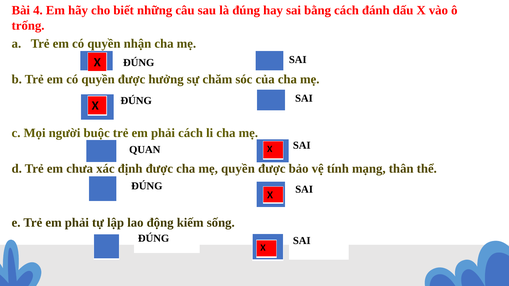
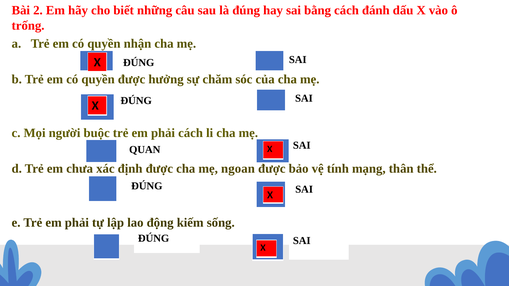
4: 4 -> 2
mẹ quyền: quyền -> ngoan
